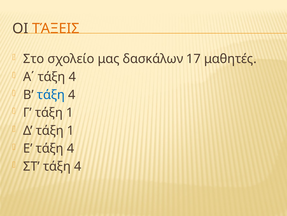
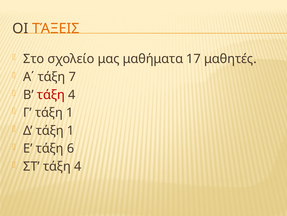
δασκάλων: δασκάλων -> μαθήματα
Α΄ τάξη 4: 4 -> 7
τάξη at (51, 94) colour: blue -> red
Ε τάξη 4: 4 -> 6
